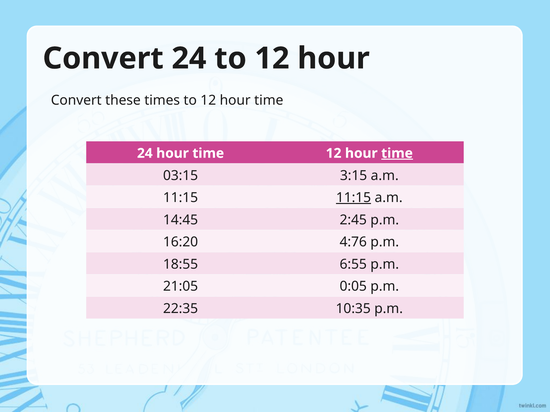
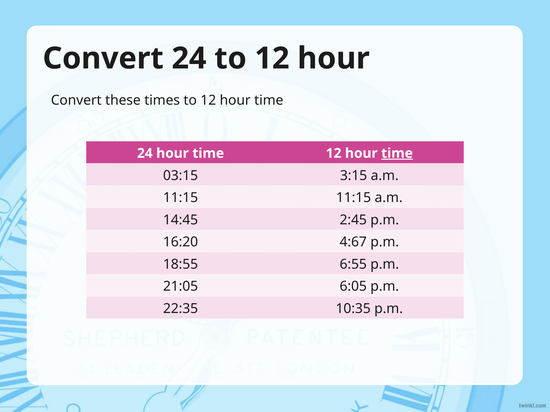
11:15 at (354, 198) underline: present -> none
4:76: 4:76 -> 4:67
0:05: 0:05 -> 6:05
